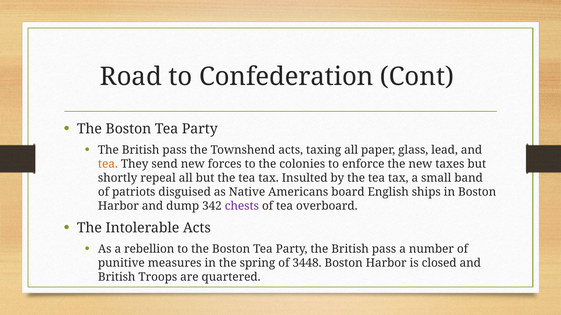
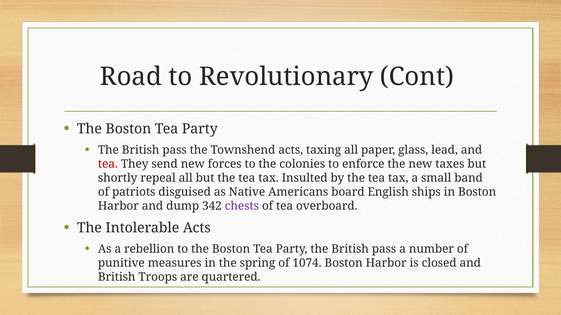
Confederation: Confederation -> Revolutionary
tea at (108, 164) colour: orange -> red
3448: 3448 -> 1074
